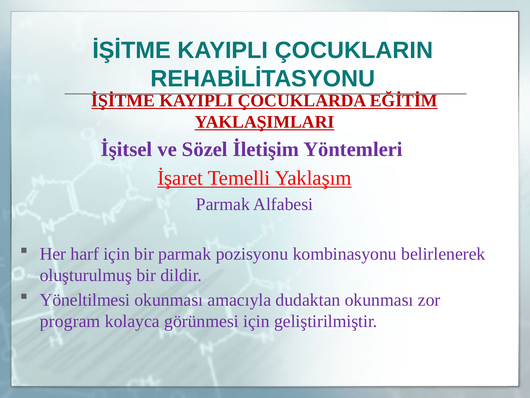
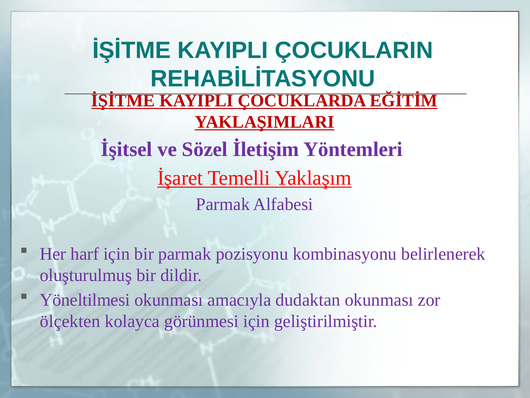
program: program -> ölçekten
